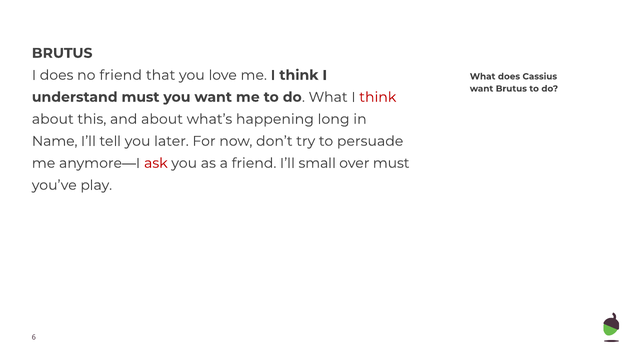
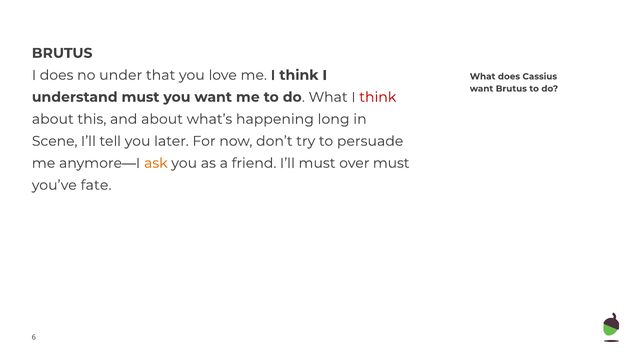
no friend: friend -> under
Name: Name -> Scene
ask colour: red -> orange
I’ll small: small -> must
play: play -> fate
